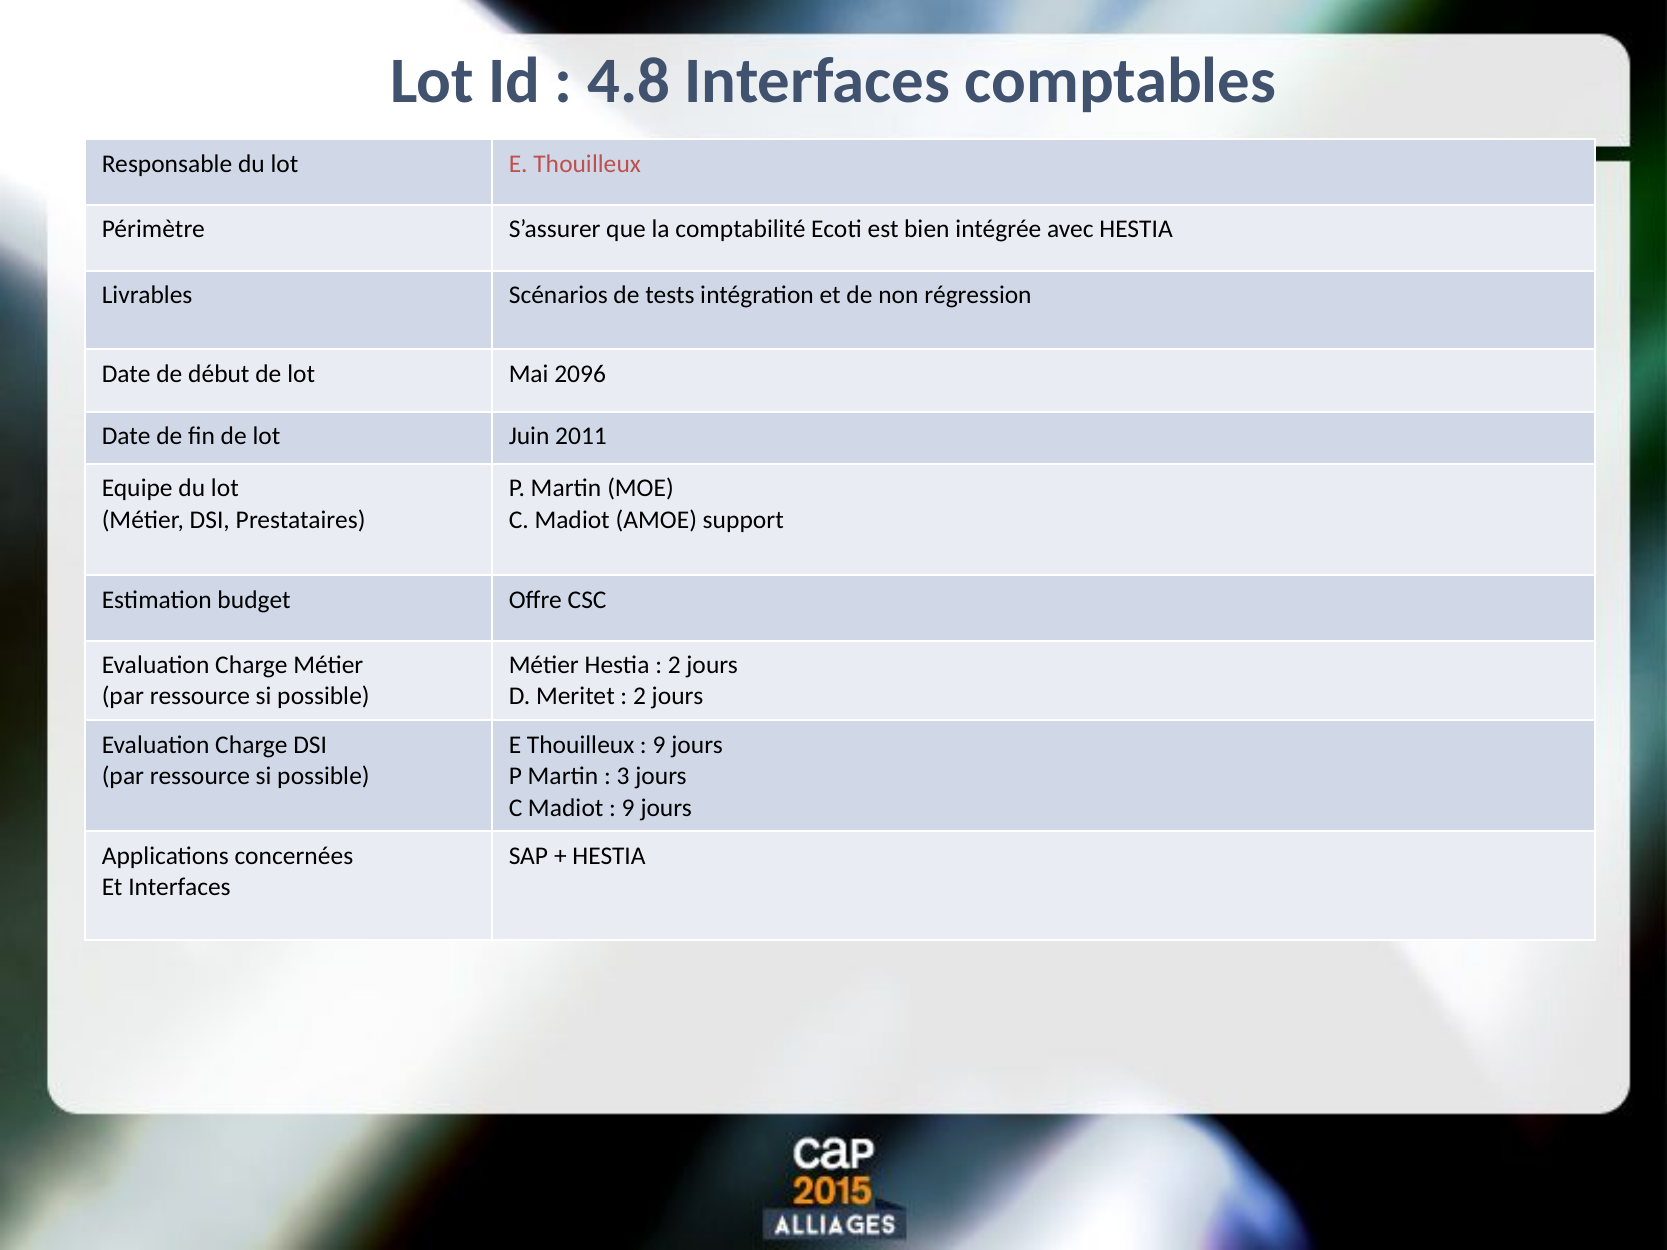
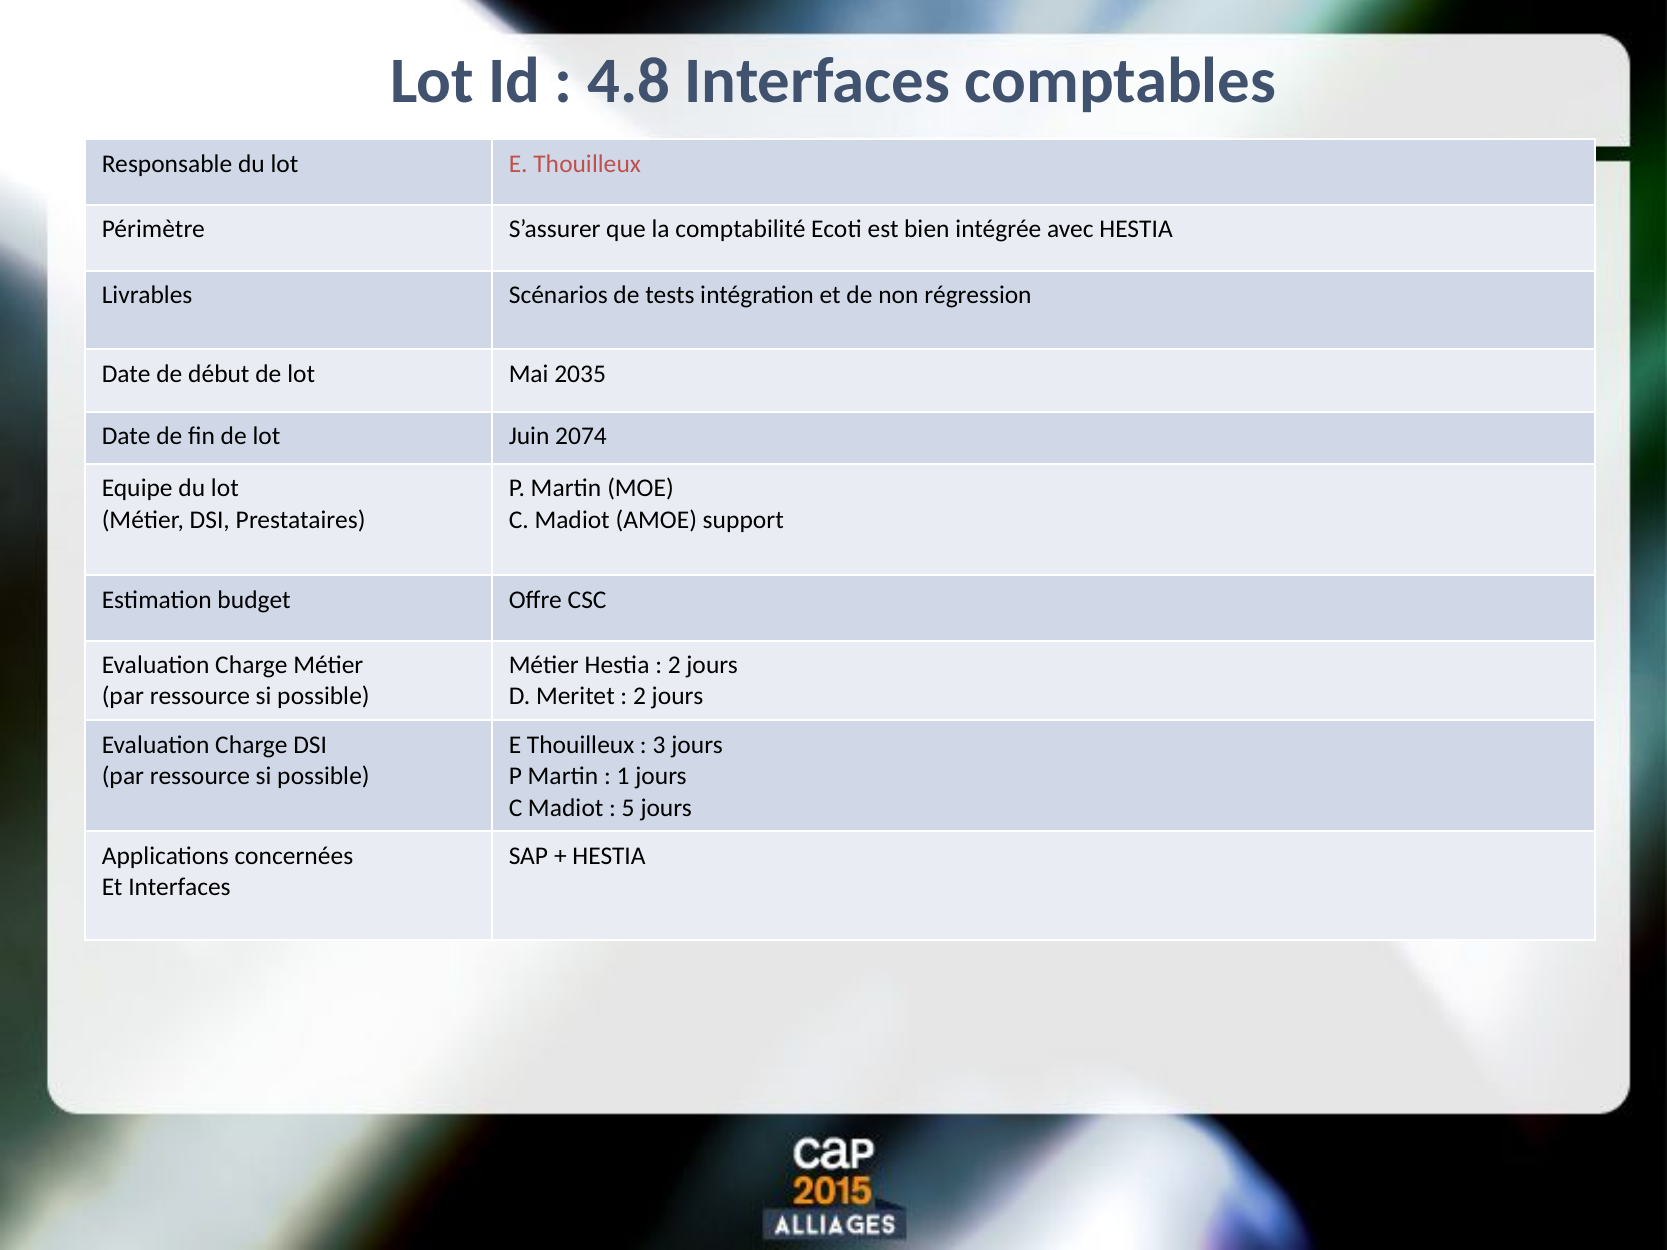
2096: 2096 -> 2035
2011: 2011 -> 2074
9 at (659, 745): 9 -> 3
3: 3 -> 1
9 at (628, 808): 9 -> 5
